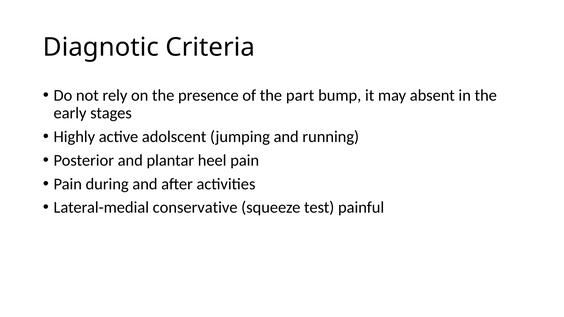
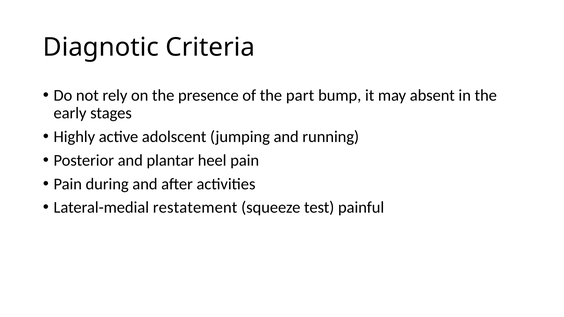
conservative: conservative -> restatement
